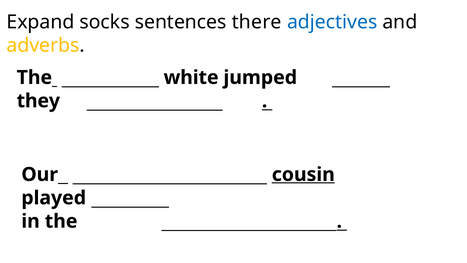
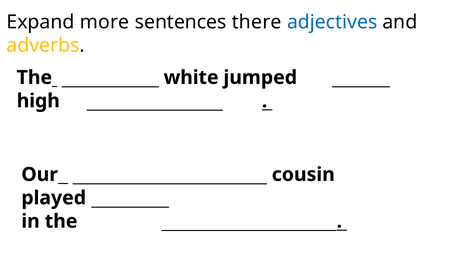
socks: socks -> more
they: they -> high
cousin underline: present -> none
